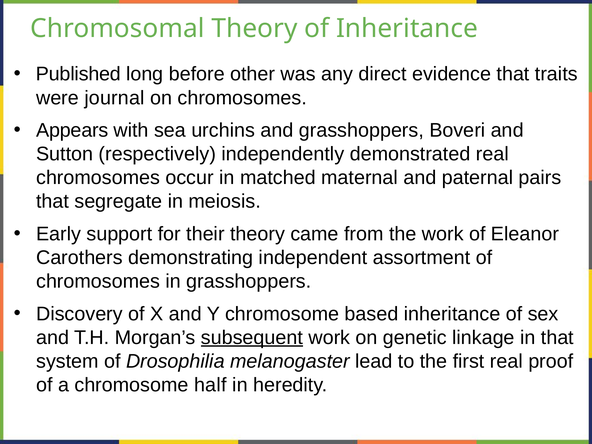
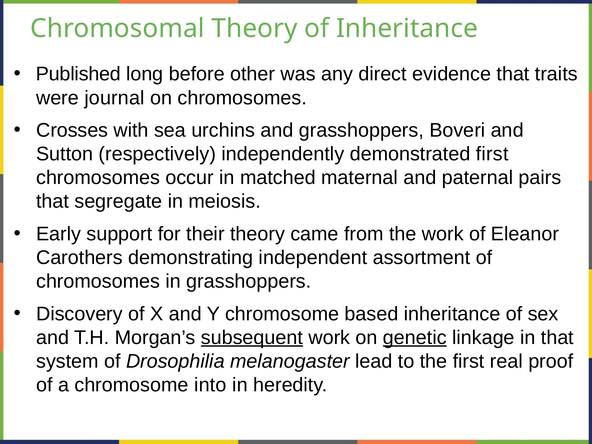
Appears: Appears -> Crosses
demonstrated real: real -> first
genetic underline: none -> present
half: half -> into
